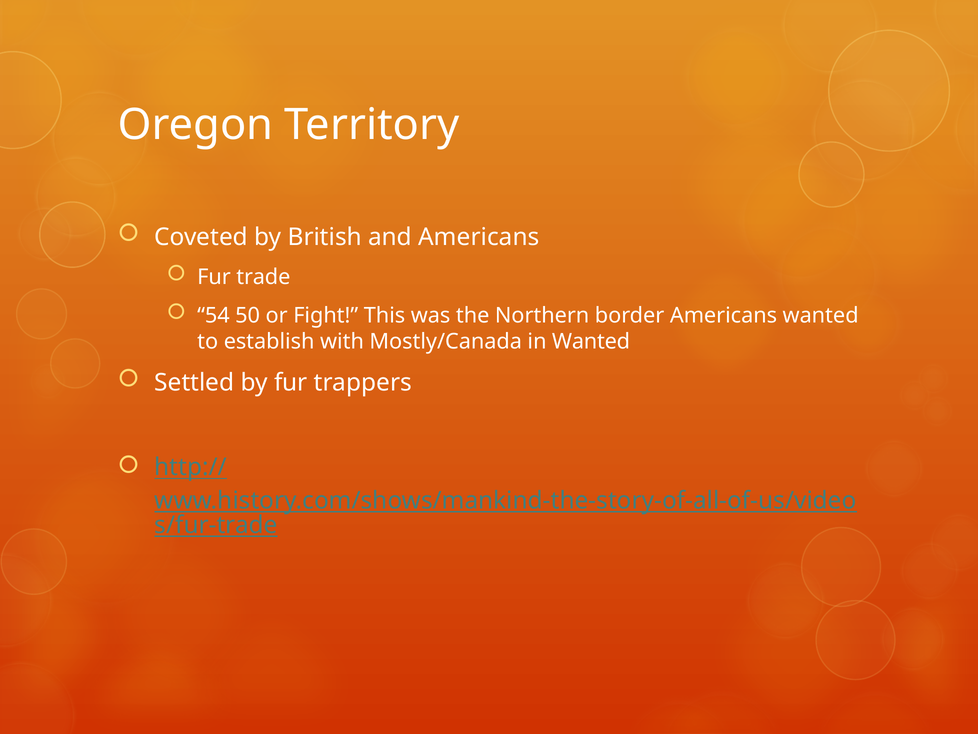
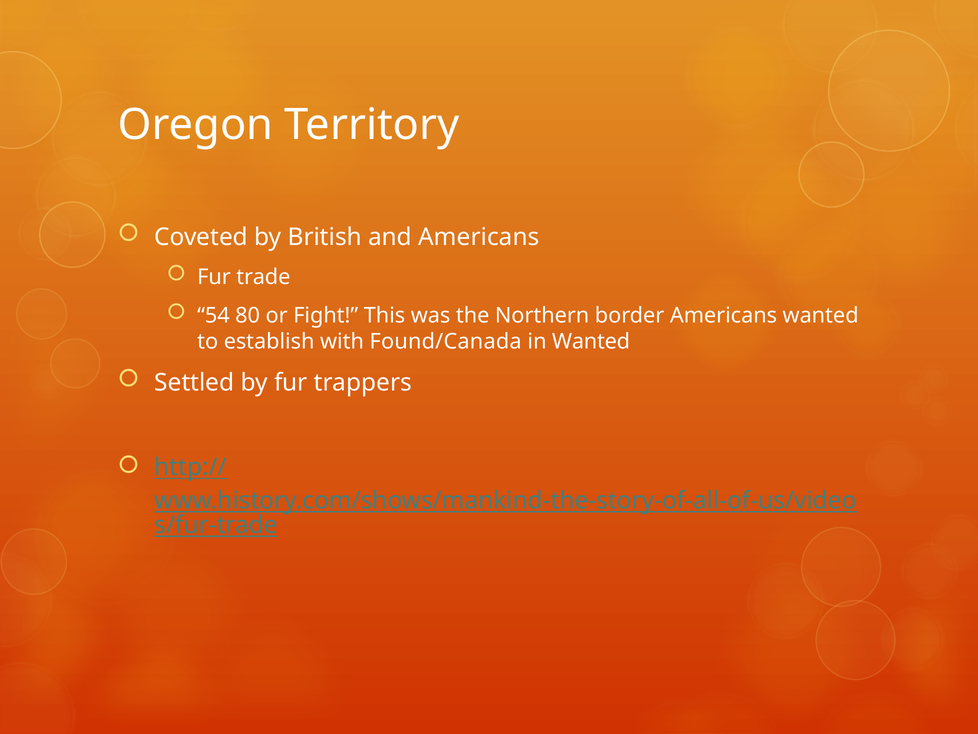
50: 50 -> 80
Mostly/Canada: Mostly/Canada -> Found/Canada
